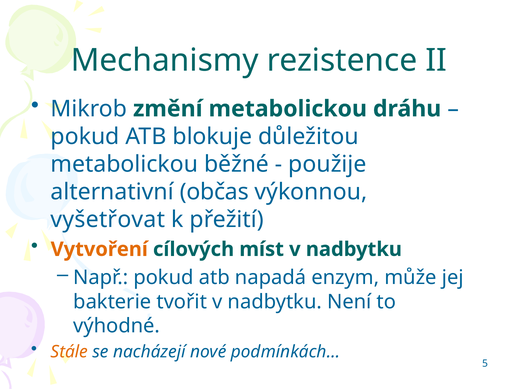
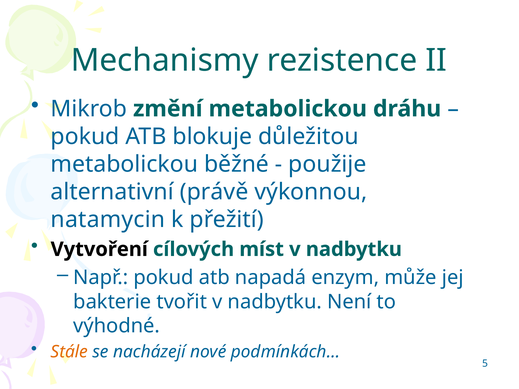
občas: občas -> právě
vyšetřovat: vyšetřovat -> natamycin
Vytvoření colour: orange -> black
